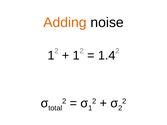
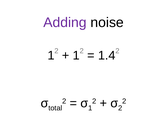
Adding colour: orange -> purple
